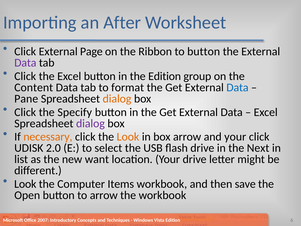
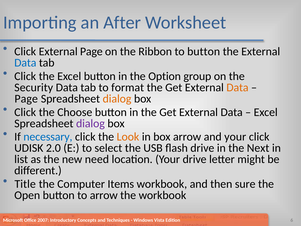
Data at (25, 63) colour: purple -> blue
the Edition: Edition -> Option
Content: Content -> Security
Data at (237, 87) colour: blue -> orange
Pane at (26, 99): Pane -> Page
Specify: Specify -> Choose
necessary colour: orange -> blue
want: want -> need
Look at (25, 184): Look -> Title
save: save -> sure
